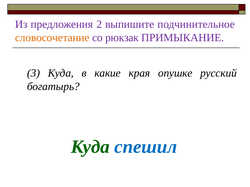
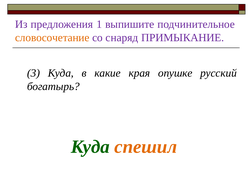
2: 2 -> 1
рюкзак: рюкзак -> снаряд
спешил colour: blue -> orange
